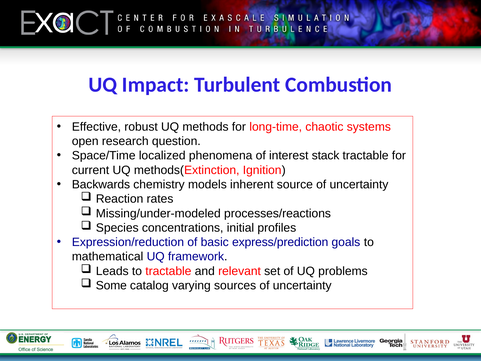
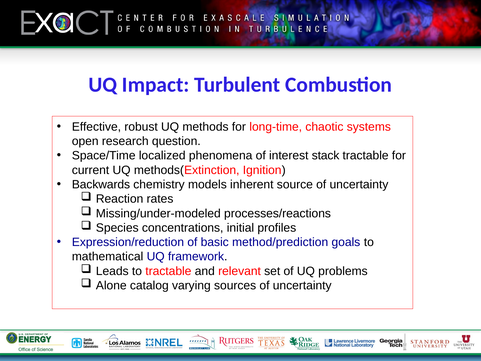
express/prediction: express/prediction -> method/prediction
Some: Some -> Alone
